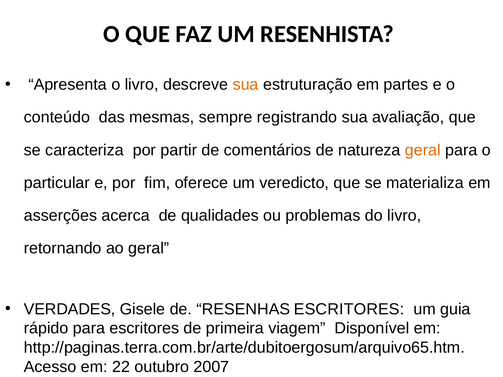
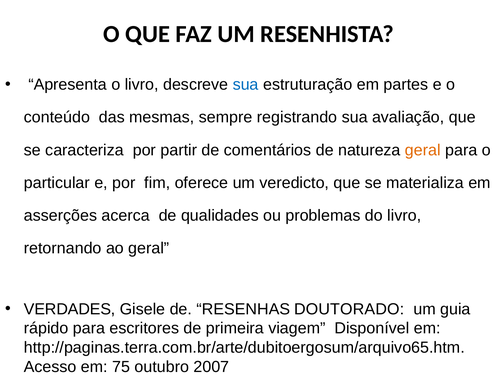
sua at (246, 85) colour: orange -> blue
RESENHAS ESCRITORES: ESCRITORES -> DOUTORADO
22: 22 -> 75
